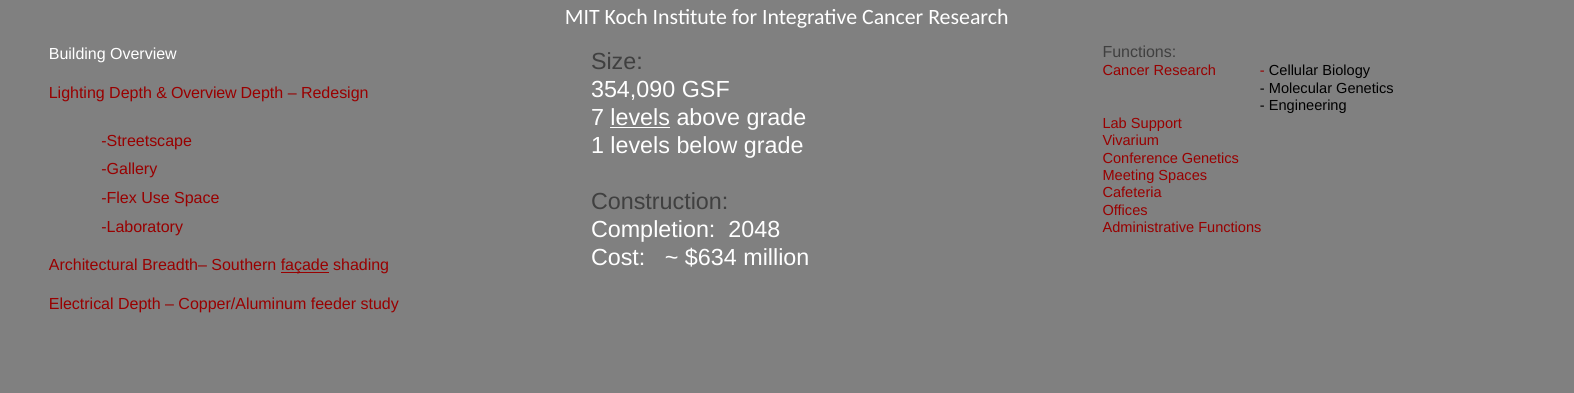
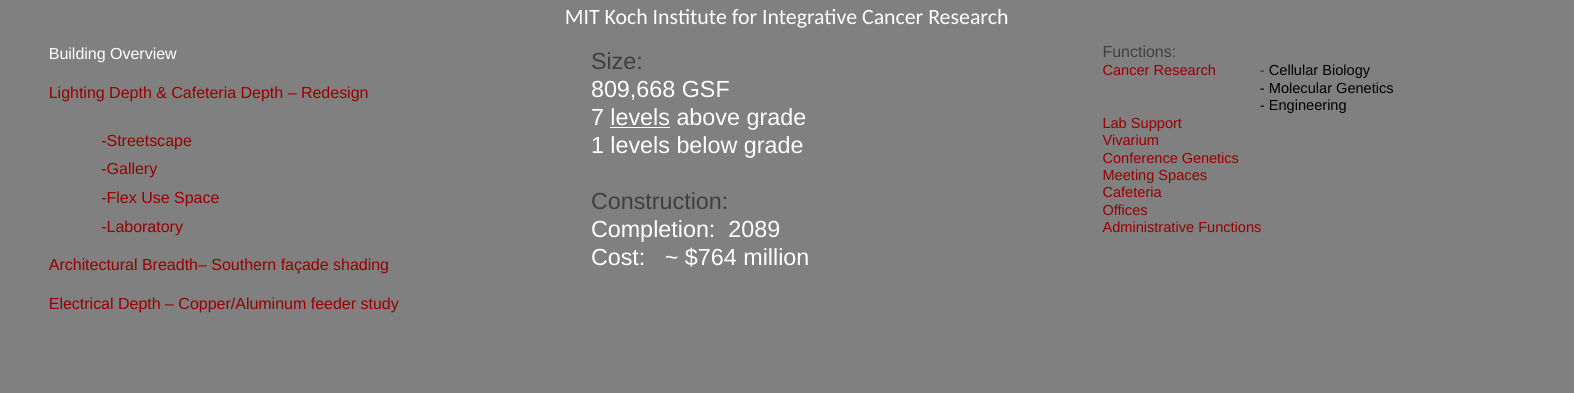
354,090: 354,090 -> 809,668
Overview at (204, 93): Overview -> Cafeteria
2048: 2048 -> 2089
$634: $634 -> $764
façade underline: present -> none
